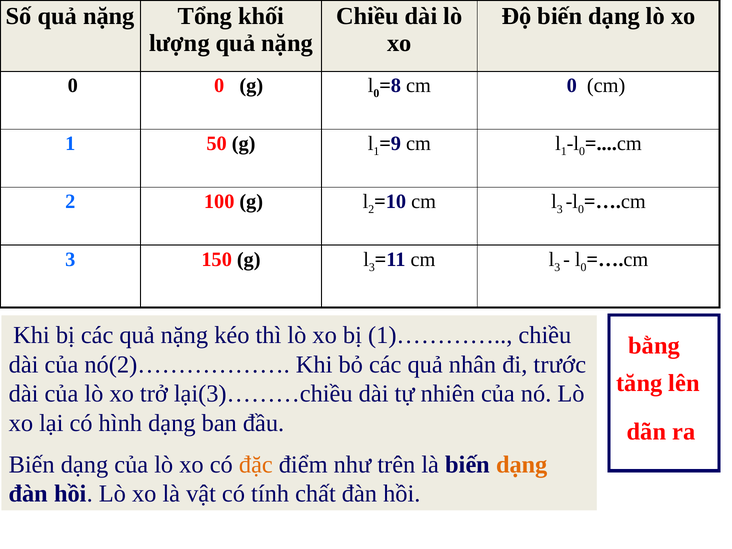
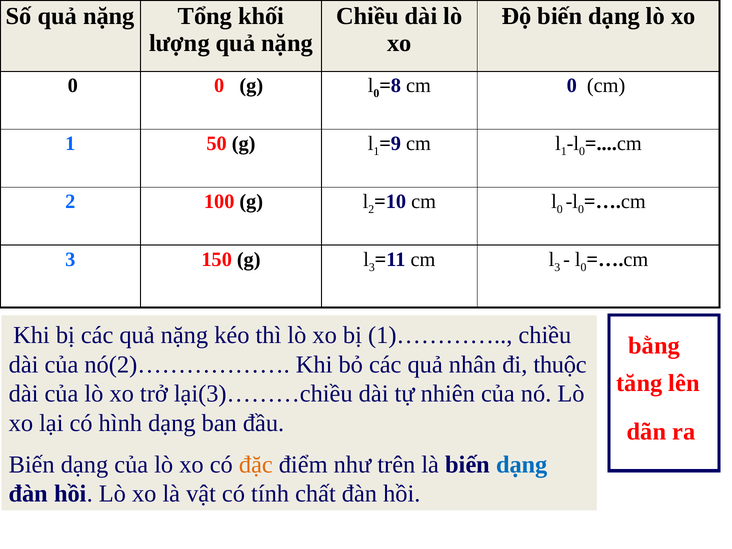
3 at (560, 209): 3 -> 0
trước: trước -> thuộc
dạng at (522, 465) colour: orange -> blue
